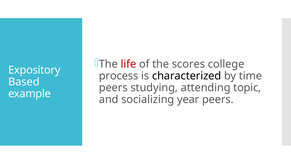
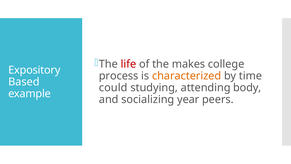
scores: scores -> makes
characterized colour: black -> orange
peers at (113, 88): peers -> could
topic: topic -> body
